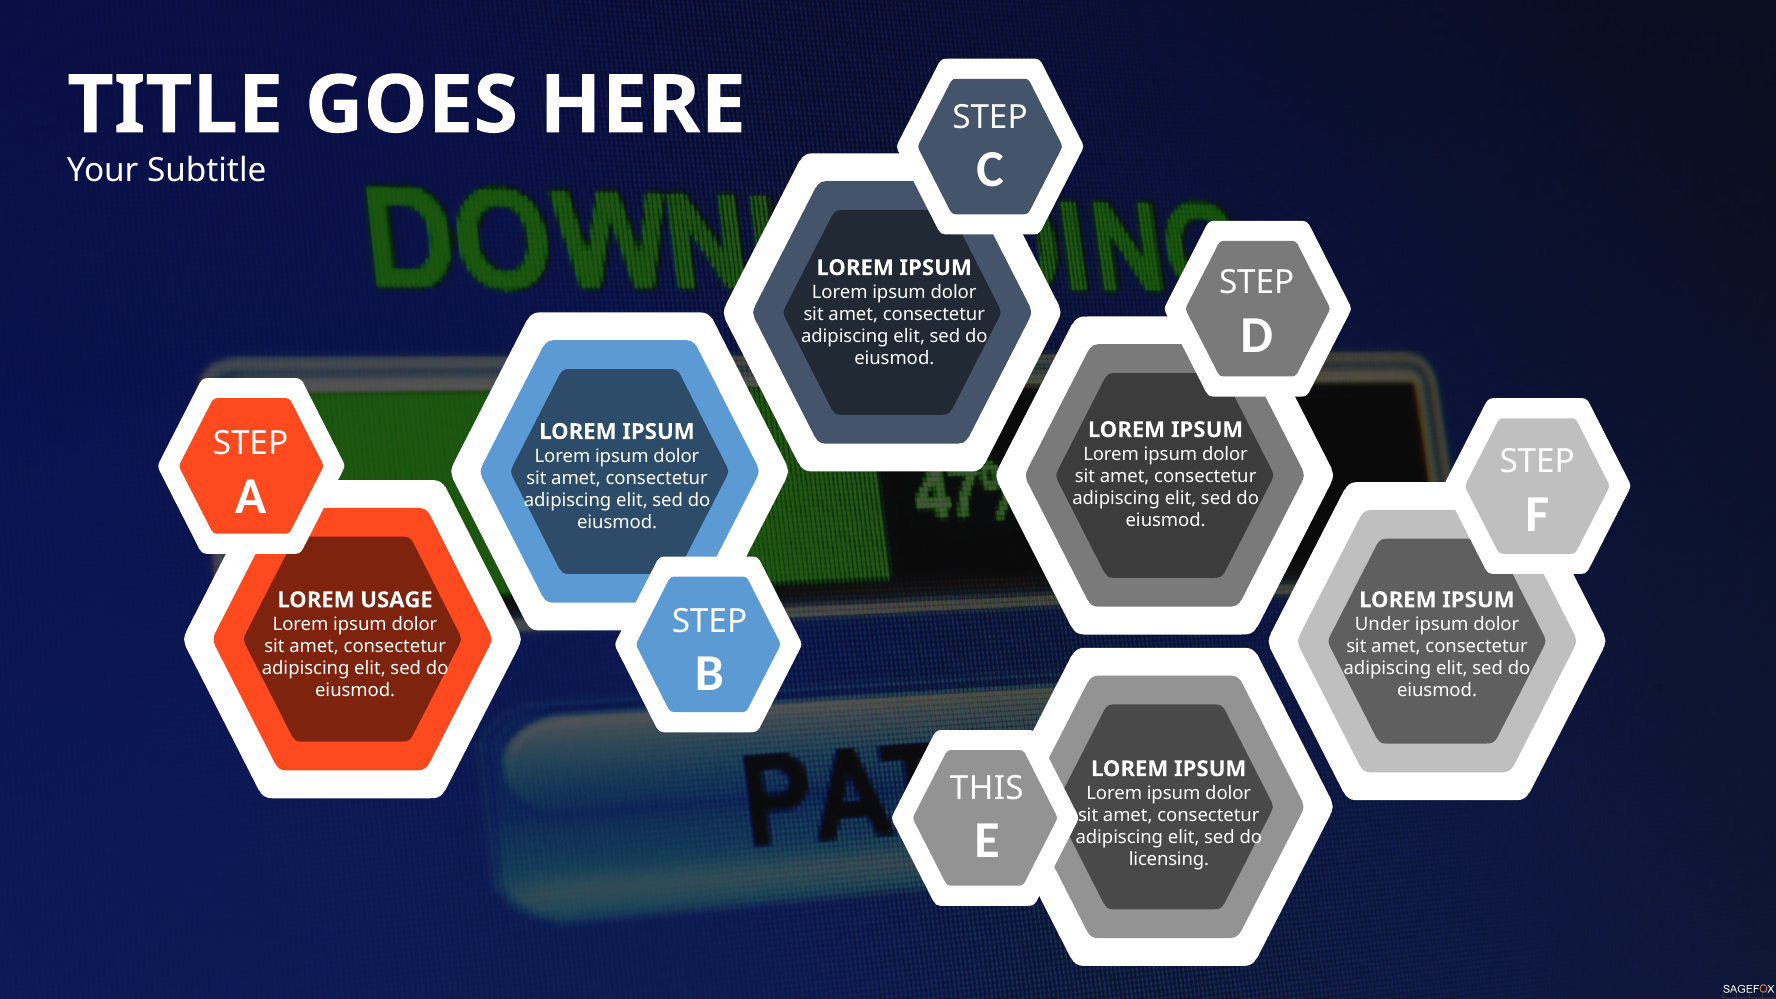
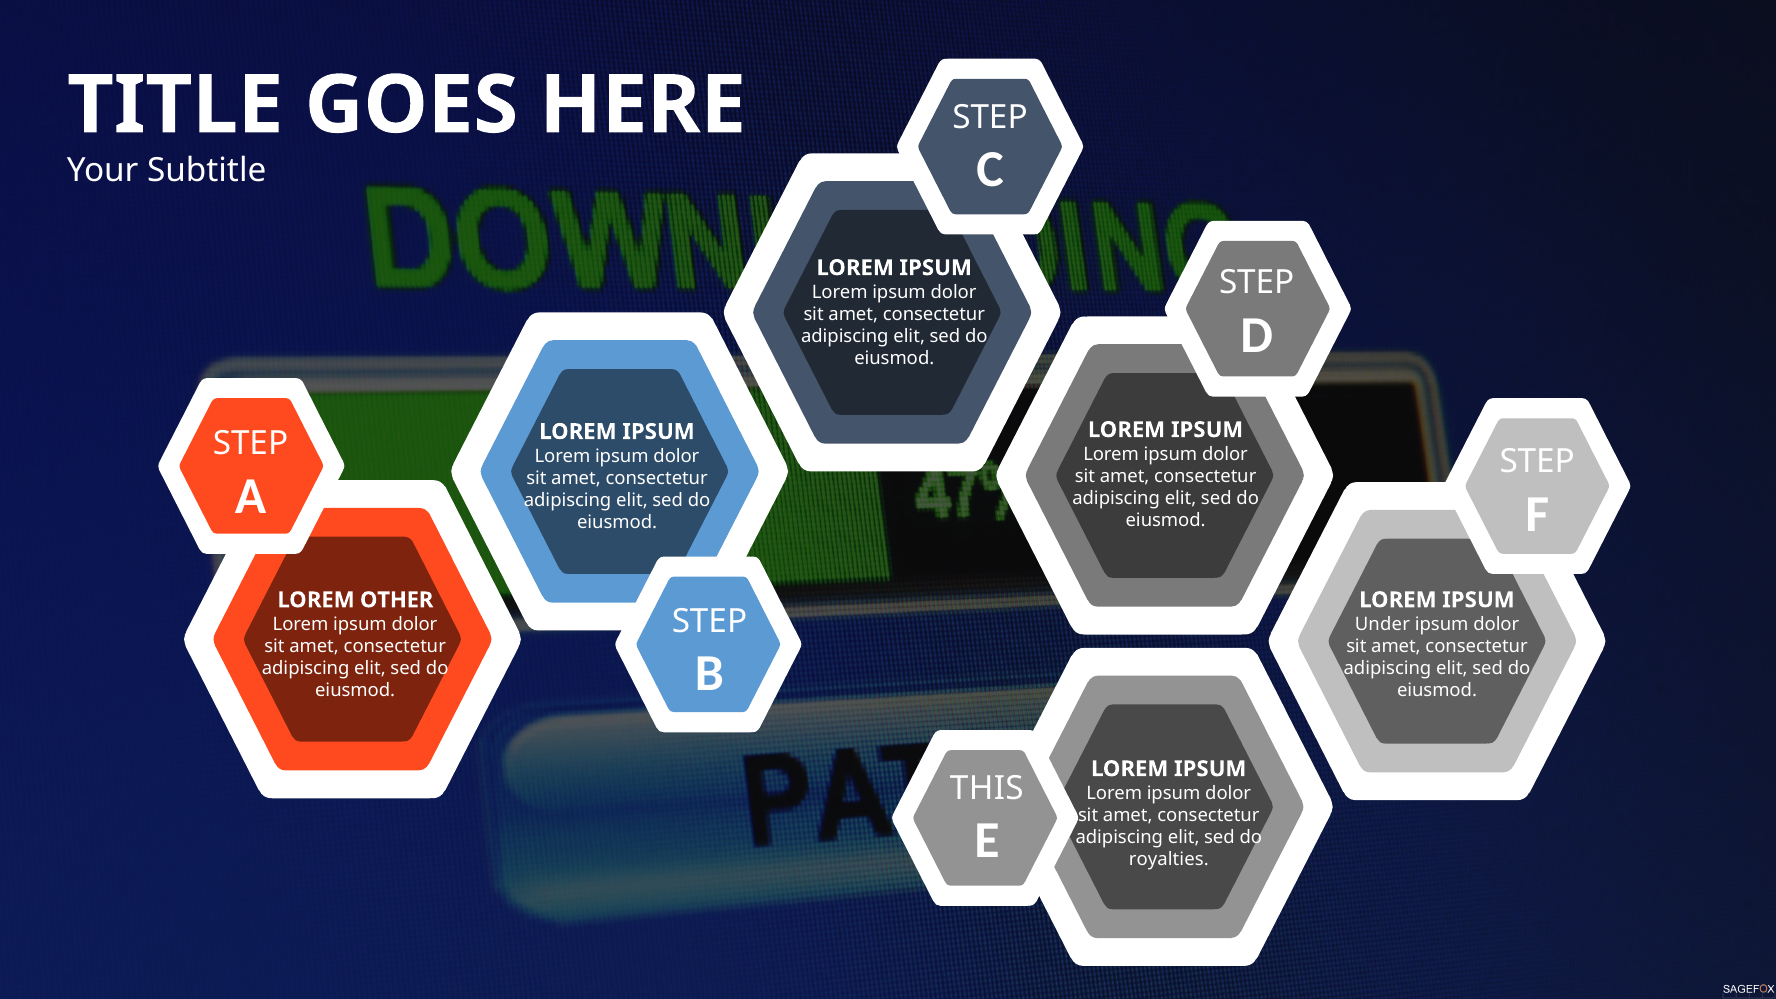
USAGE: USAGE -> OTHER
licensing: licensing -> royalties
